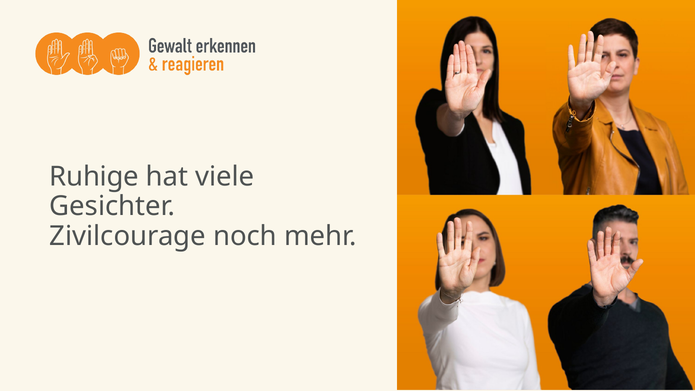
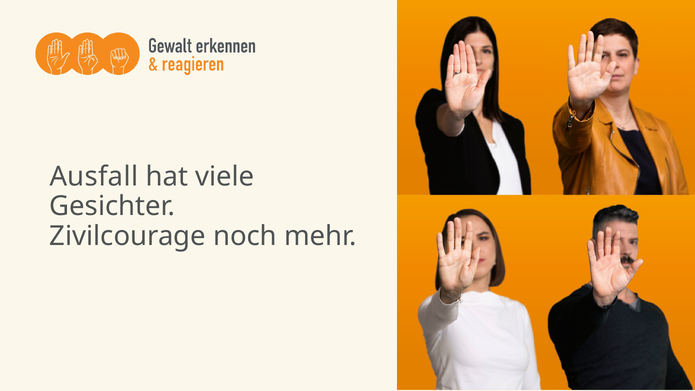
Ruhige: Ruhige -> Ausfall
